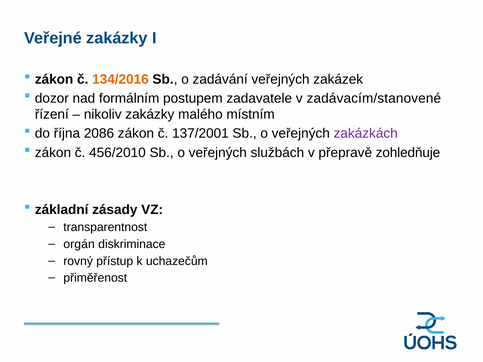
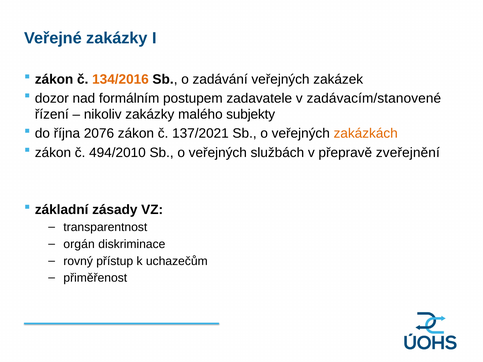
místním: místním -> subjekty
2086: 2086 -> 2076
137/2001: 137/2001 -> 137/2021
zakázkách colour: purple -> orange
456/2010: 456/2010 -> 494/2010
zohledňuje: zohledňuje -> zveřejnění
